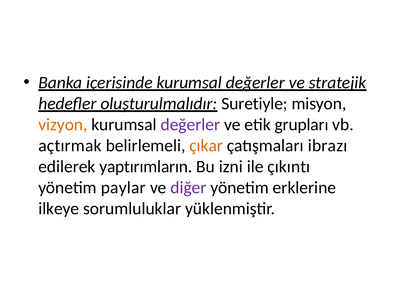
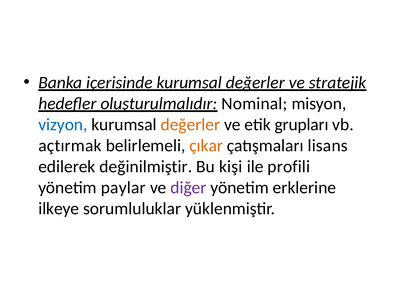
Suretiyle: Suretiyle -> Nominal
vizyon colour: orange -> blue
değerler at (190, 124) colour: purple -> orange
ibrazı: ibrazı -> lisans
yaptırımların: yaptırımların -> değinilmiştir
izni: izni -> kişi
çıkıntı: çıkıntı -> profili
